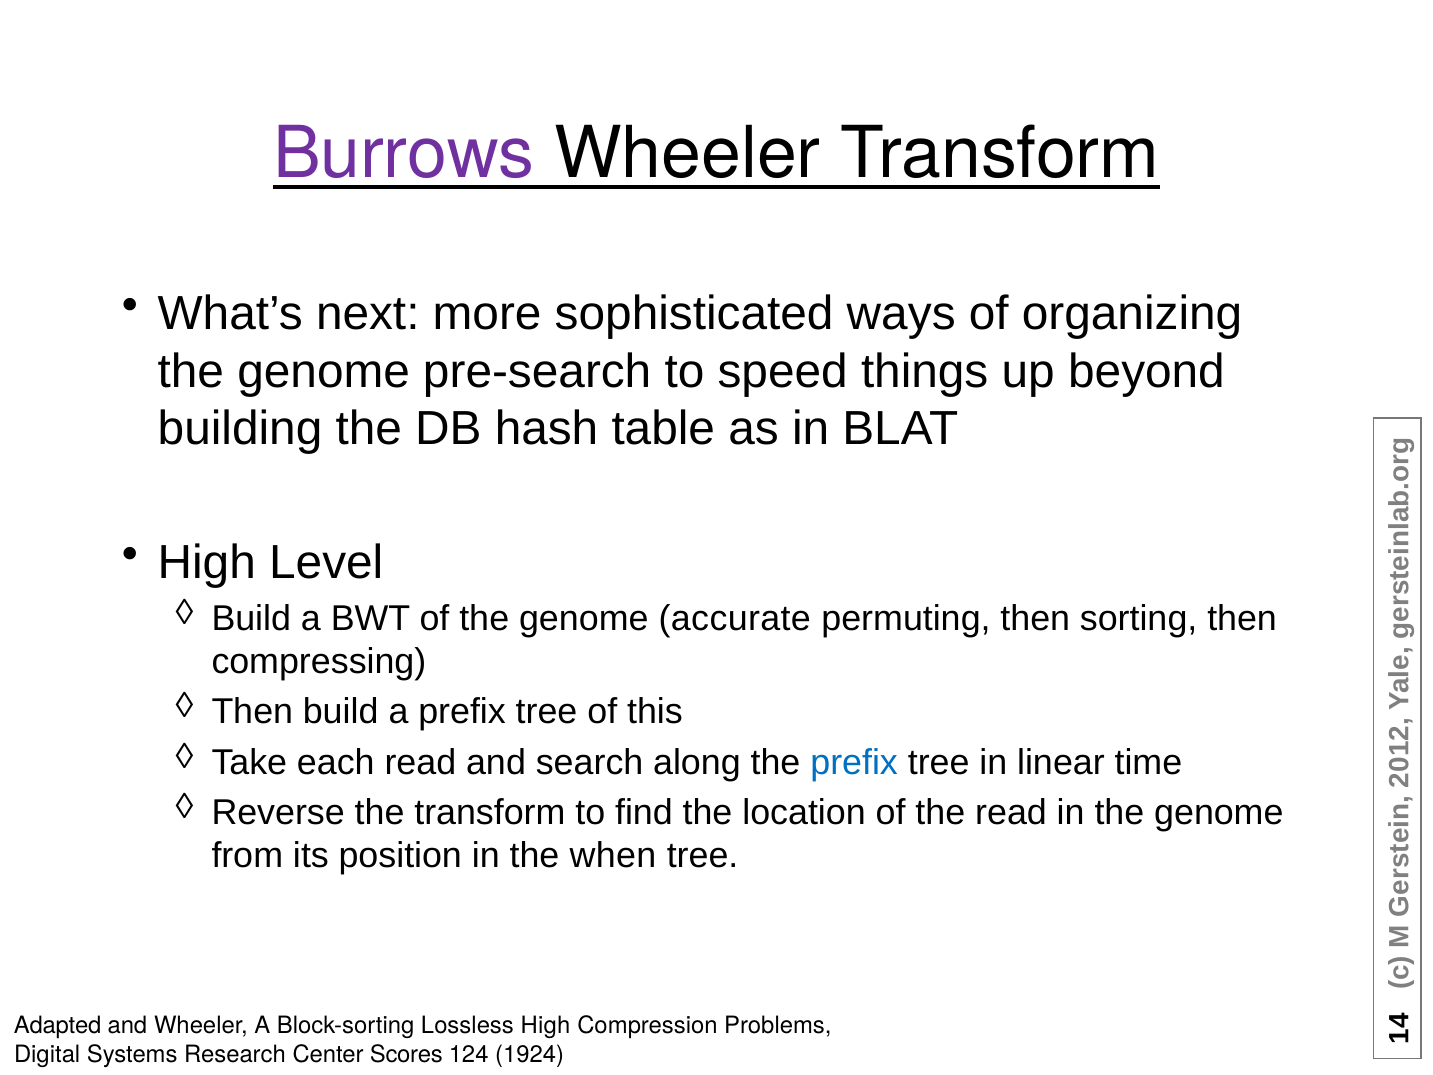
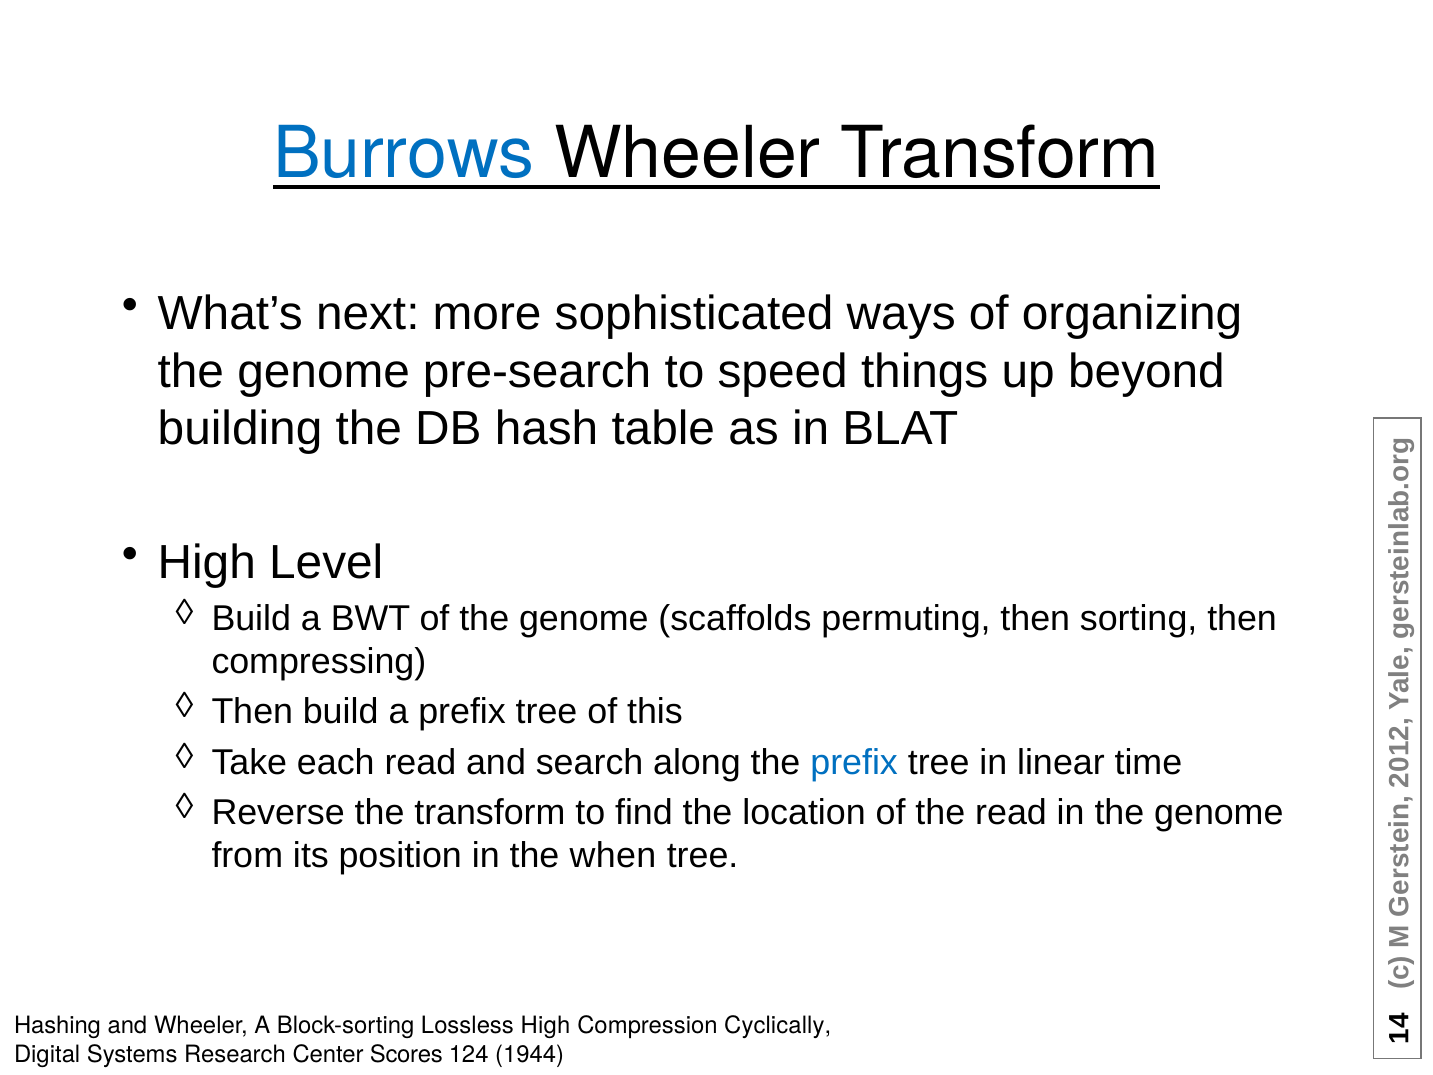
Burrows colour: purple -> blue
accurate: accurate -> scaffolds
Adapted: Adapted -> Hashing
Problems: Problems -> Cyclically
1924: 1924 -> 1944
